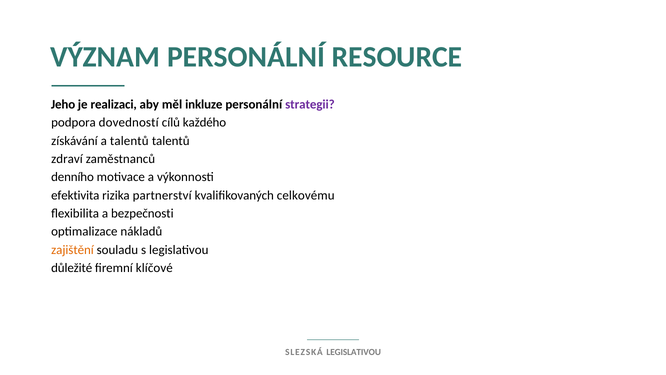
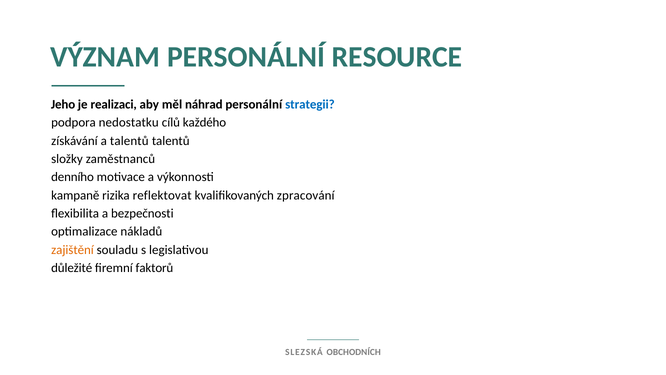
inkluze: inkluze -> náhrad
strategii colour: purple -> blue
dovedností: dovedností -> nedostatku
zdraví: zdraví -> složky
efektivita: efektivita -> kampaně
partnerství: partnerství -> reflektovat
celkovému: celkovému -> zpracování
klíčové: klíčové -> faktorů
SLEZSKÁ LEGISLATIVOU: LEGISLATIVOU -> OBCHODNÍCH
